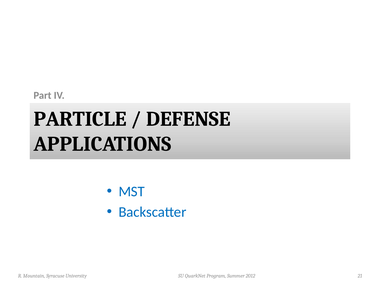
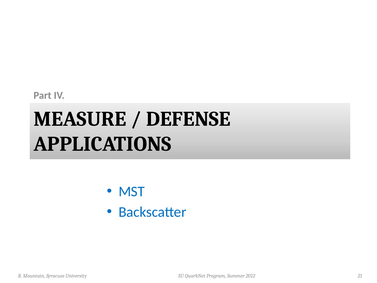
PARTICLE: PARTICLE -> MEASURE
